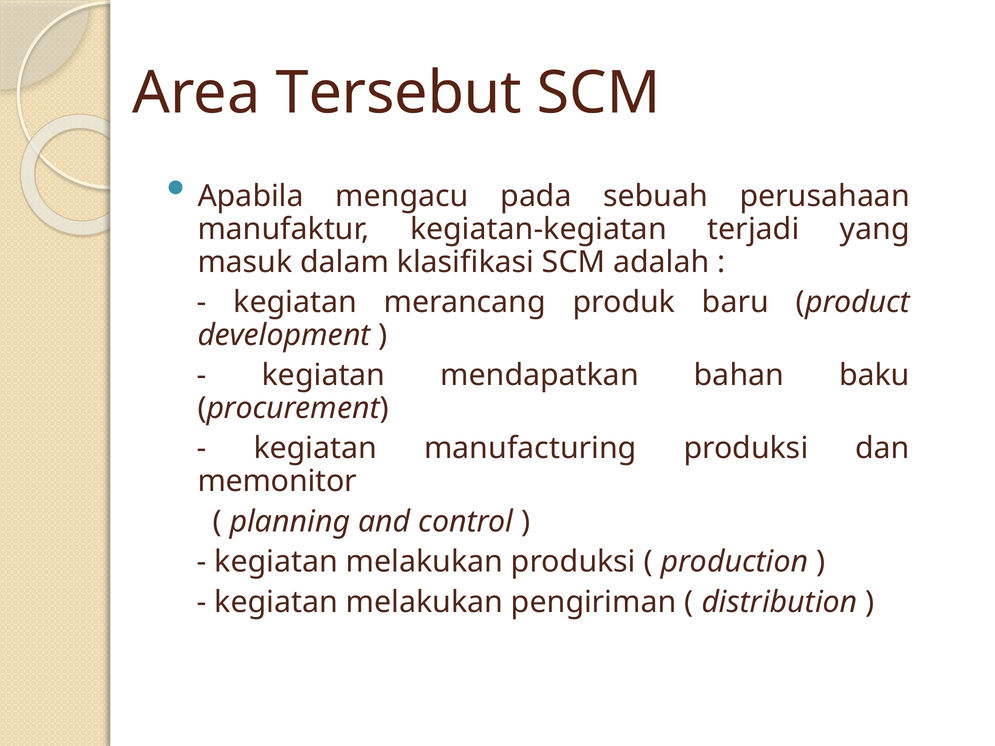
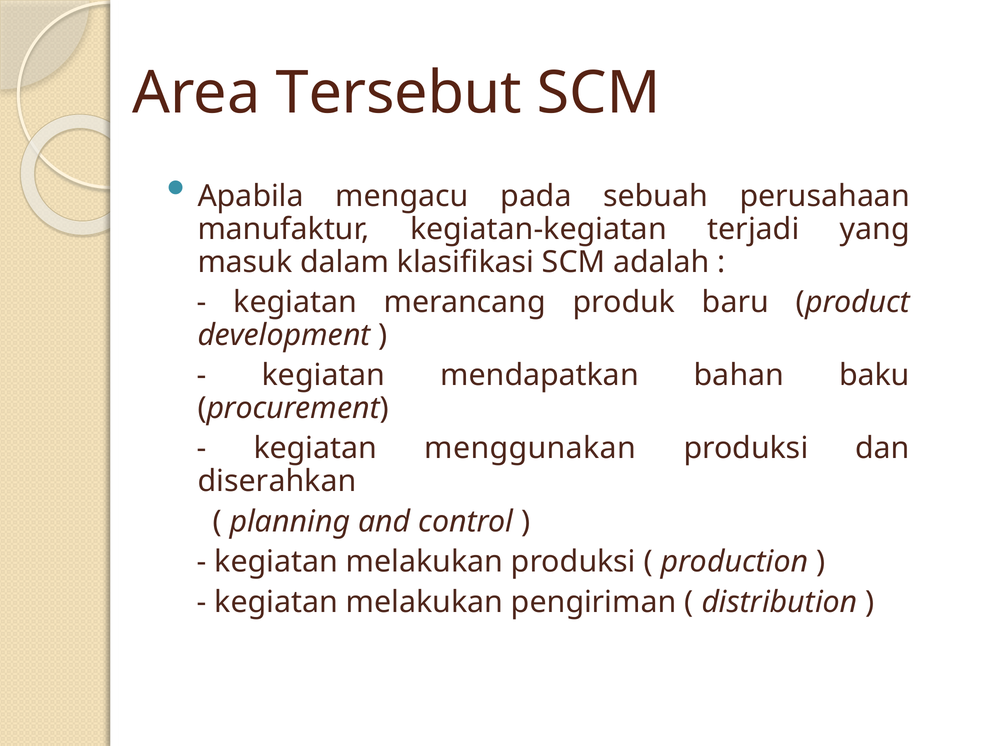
manufacturing: manufacturing -> menggunakan
memonitor: memonitor -> diserahkan
